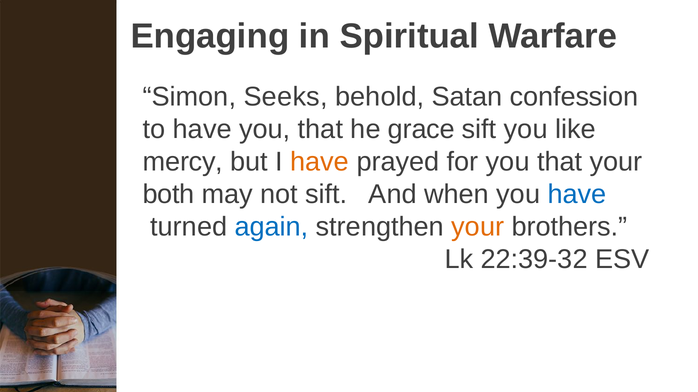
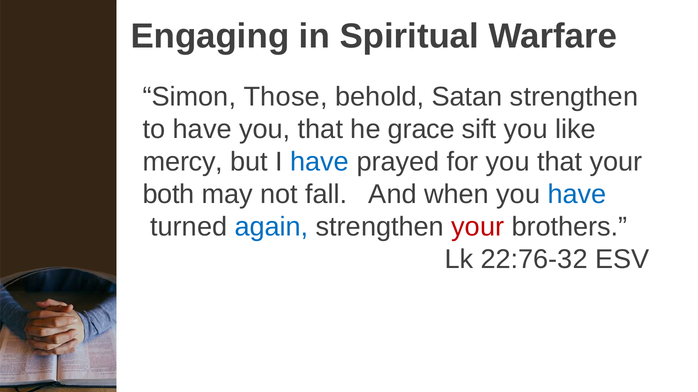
Seeks: Seeks -> Those
Satan confession: confession -> strengthen
have at (320, 162) colour: orange -> blue
not sift: sift -> fall
your at (478, 227) colour: orange -> red
22:39-32: 22:39-32 -> 22:76-32
